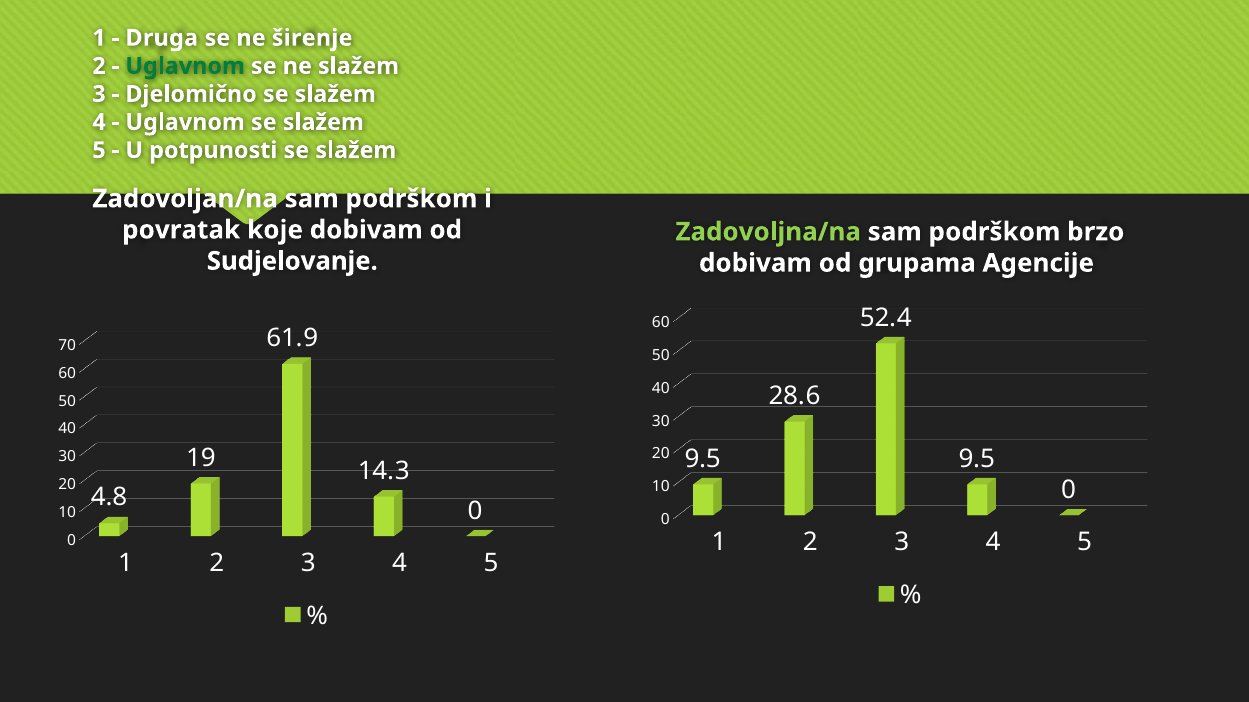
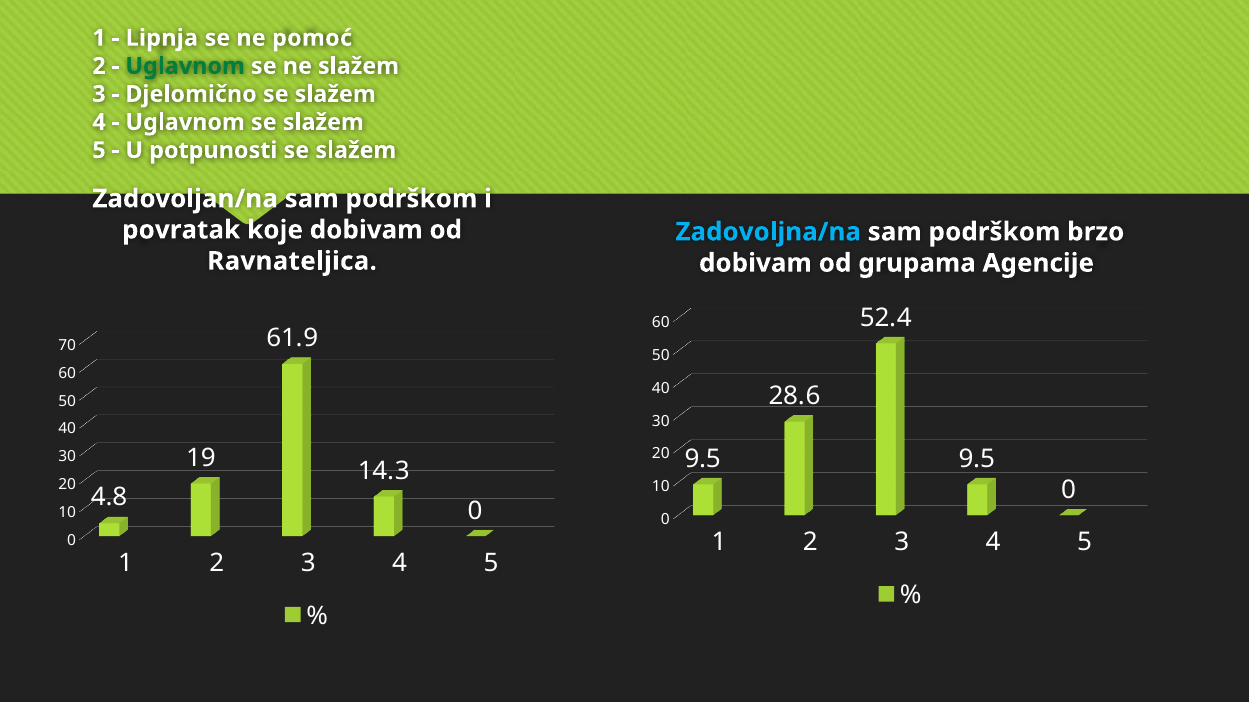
Druga: Druga -> Lipnja
širenje: širenje -> pomoć
Zadovoljna/na colour: light green -> light blue
Sudjelovanje: Sudjelovanje -> Ravnateljica
